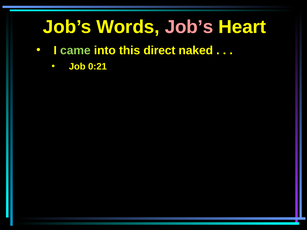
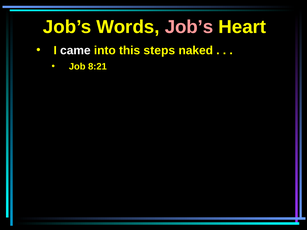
came colour: light green -> white
direct: direct -> steps
0:21: 0:21 -> 8:21
